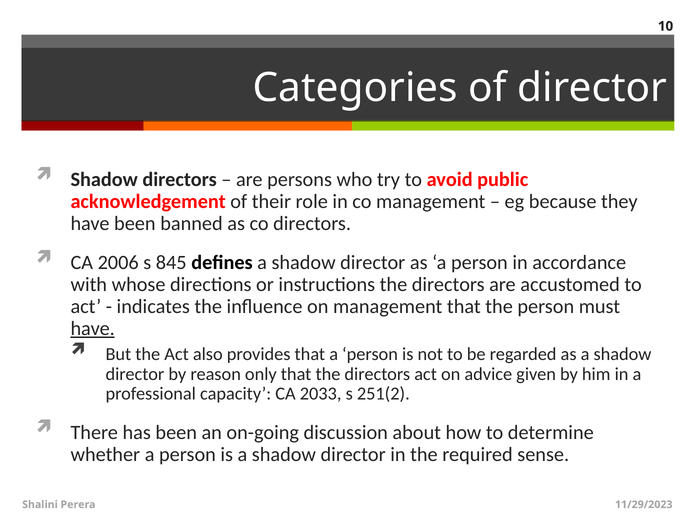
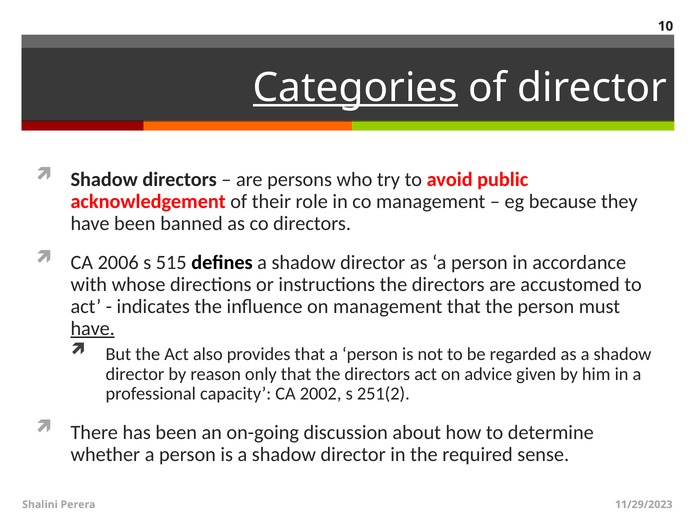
Categories underline: none -> present
845: 845 -> 515
2033: 2033 -> 2002
